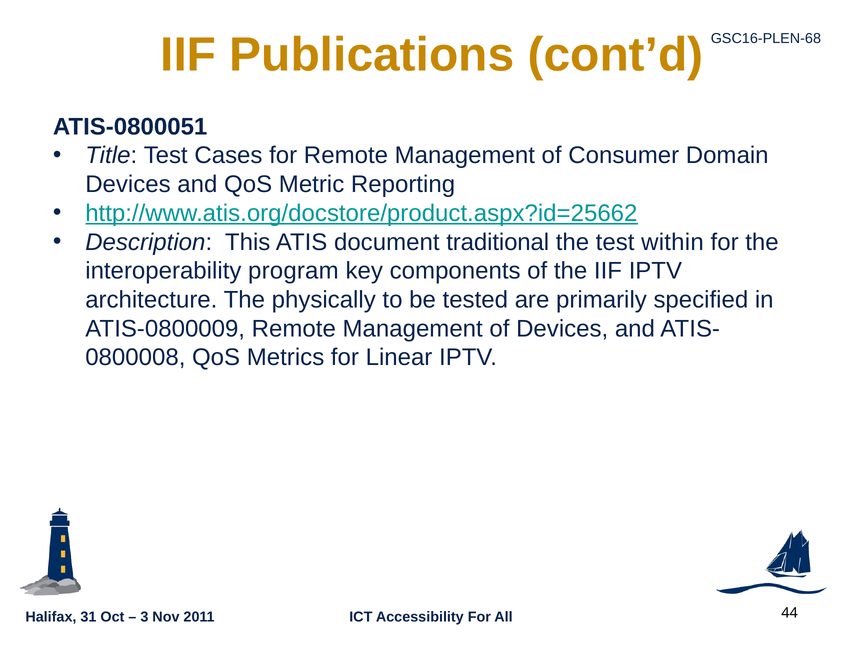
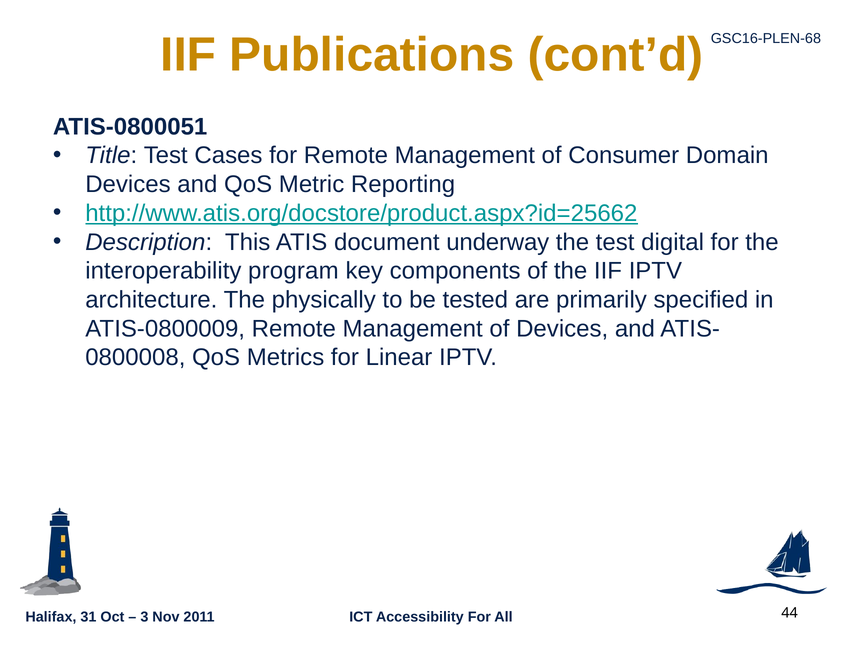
traditional: traditional -> underway
within: within -> digital
